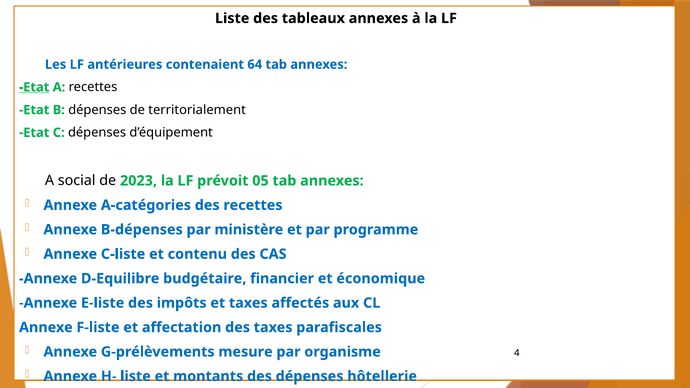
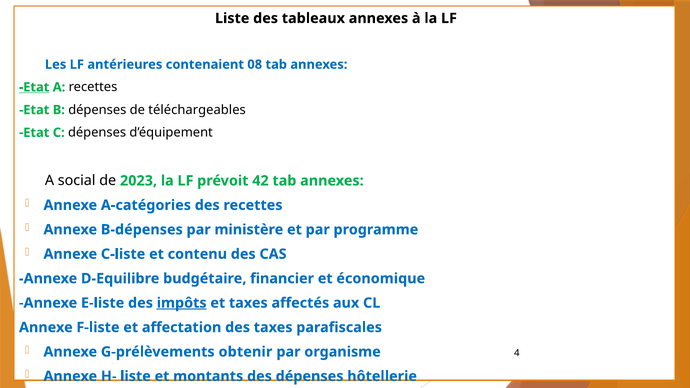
contenaient 64: 64 -> 08
territorialement: territorialement -> téléchargeables
05: 05 -> 42
impôts underline: none -> present
mesure: mesure -> obtenir
